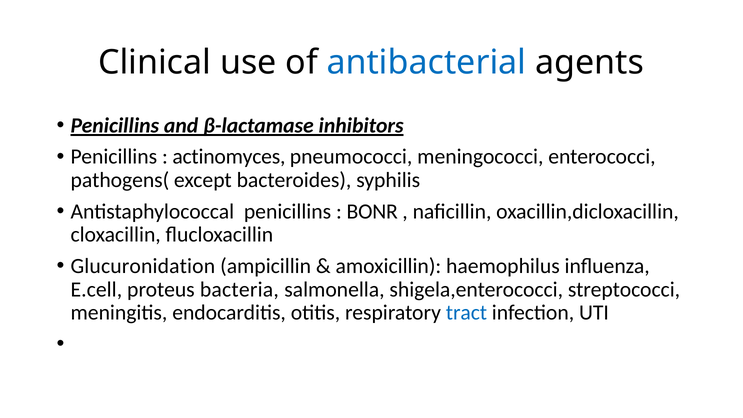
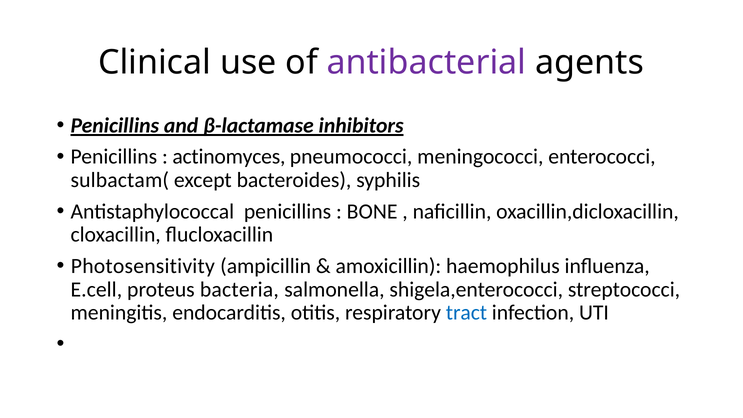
antibacterial colour: blue -> purple
pathogens(: pathogens( -> sulbactam(
BONR: BONR -> BONE
Glucuronidation: Glucuronidation -> Photosensitivity
